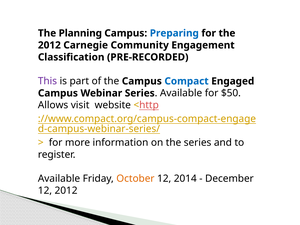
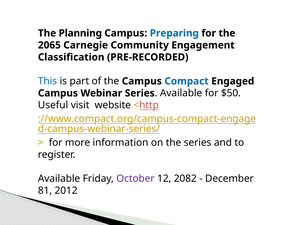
2012 at (49, 45): 2012 -> 2065
This colour: purple -> blue
Allows: Allows -> Useful
October colour: orange -> purple
2014: 2014 -> 2082
12 at (45, 190): 12 -> 81
